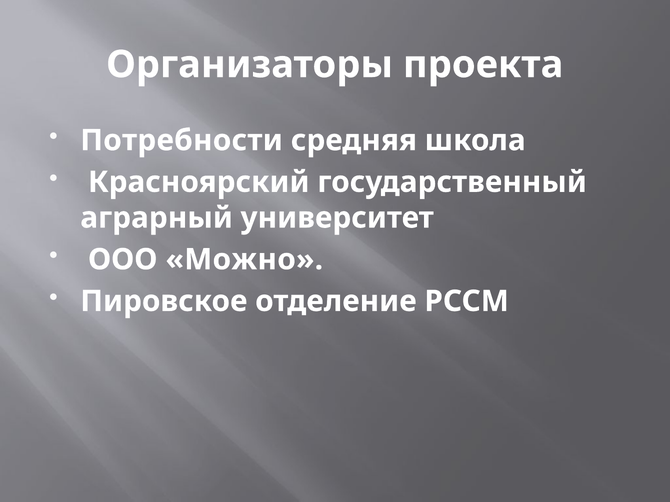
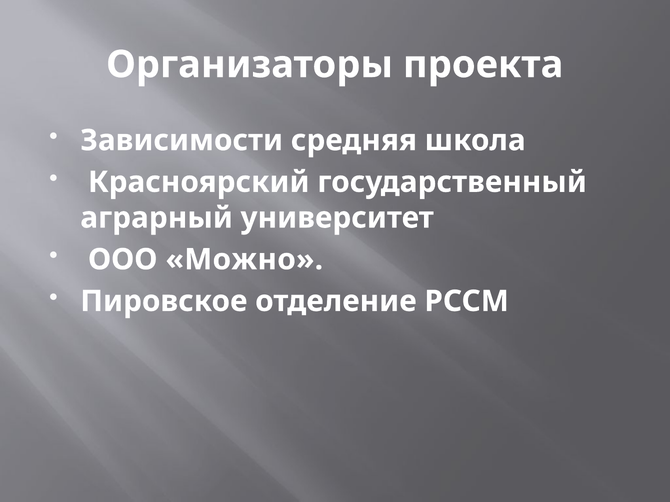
Потребности: Потребности -> Зависимости
